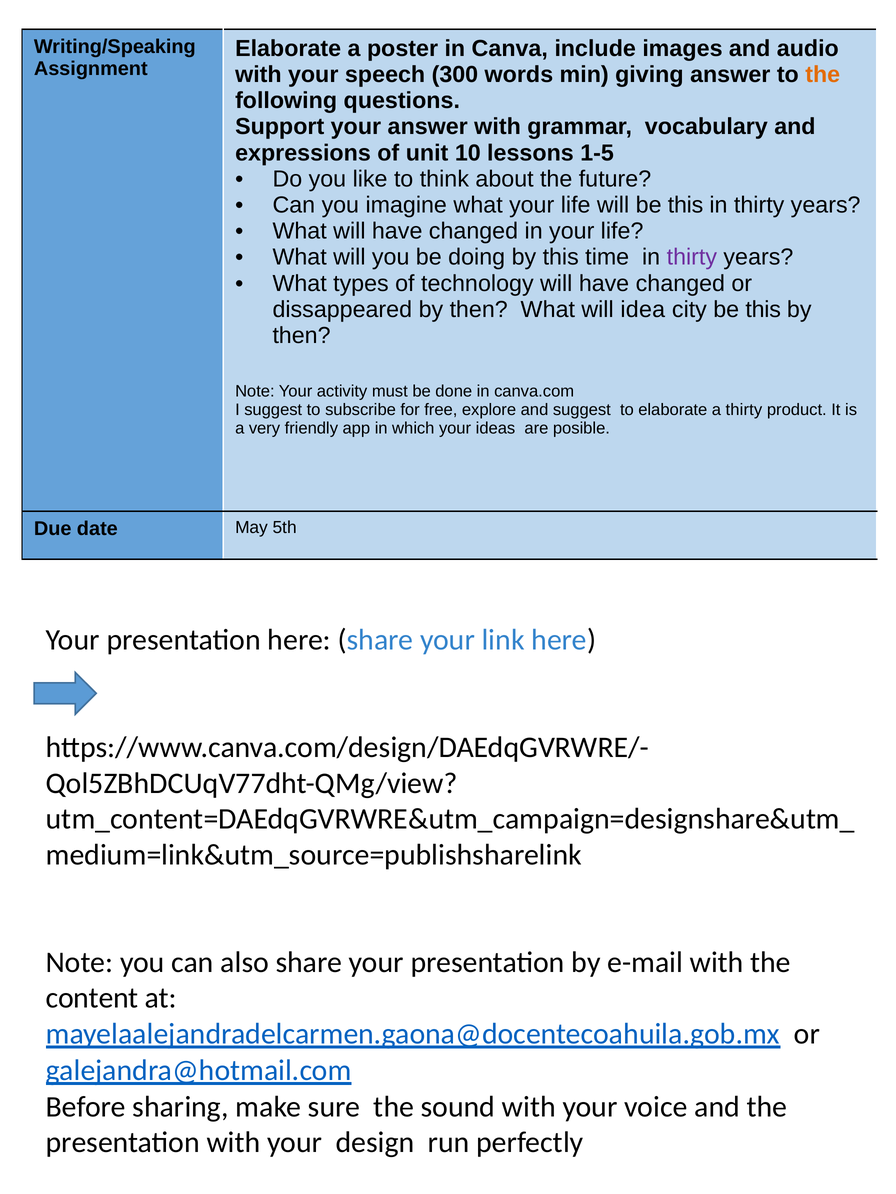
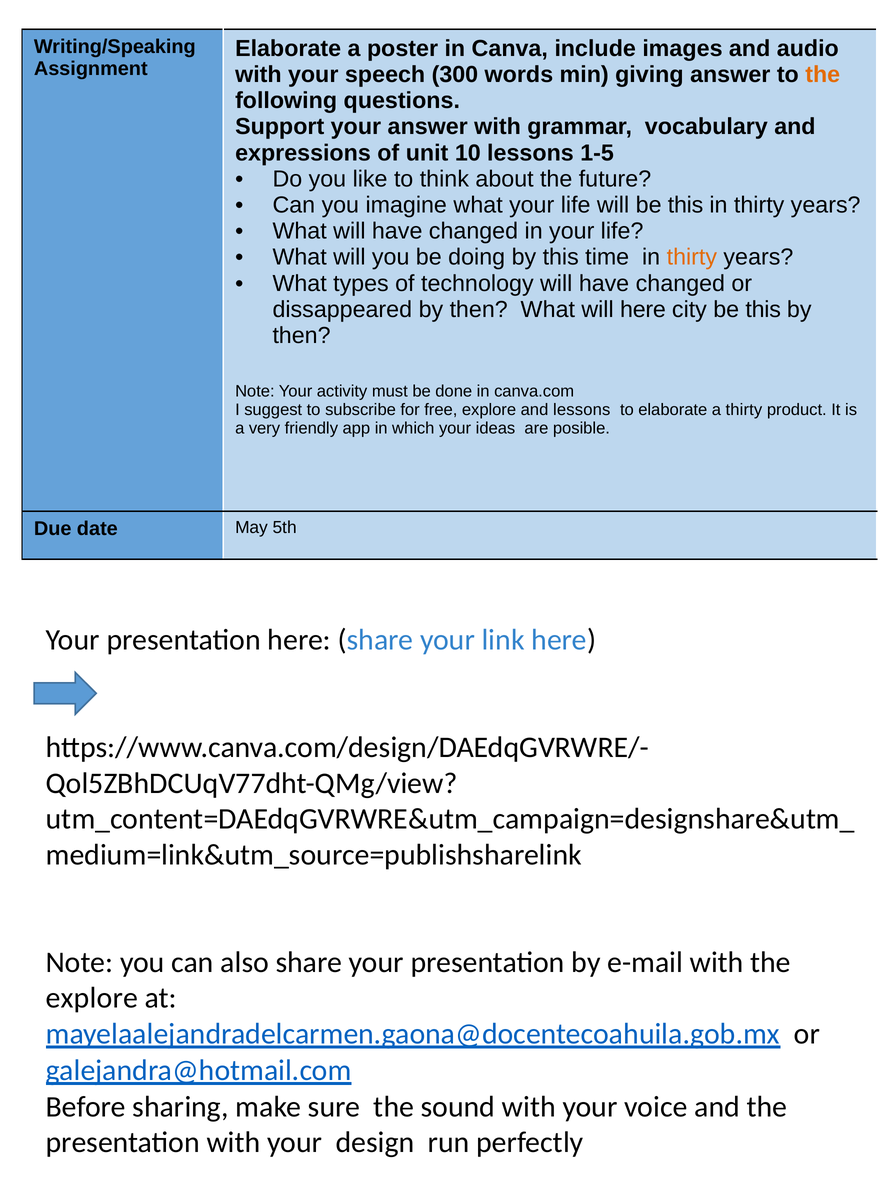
thirty at (692, 257) colour: purple -> orange
will idea: idea -> here
and suggest: suggest -> lessons
content at (92, 999): content -> explore
